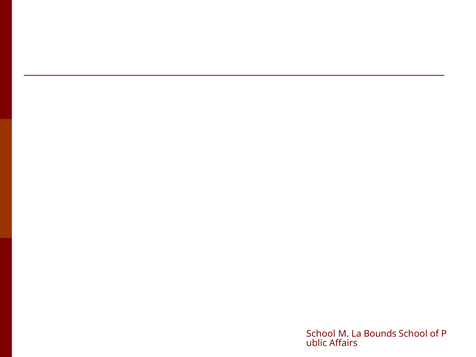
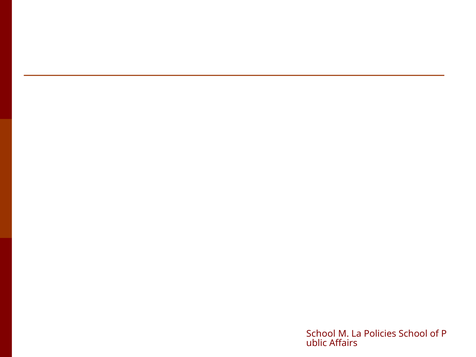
Bounds: Bounds -> Policies
